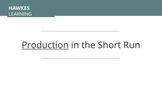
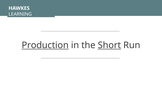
Short underline: none -> present
